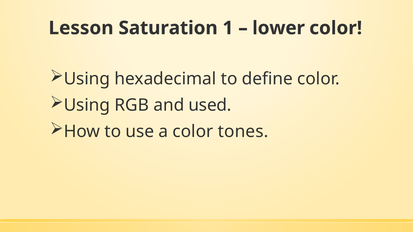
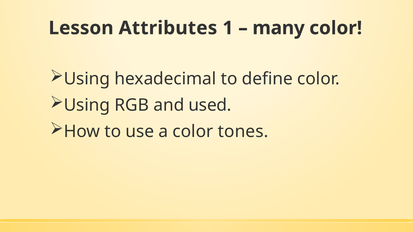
Saturation: Saturation -> Attributes
lower: lower -> many
